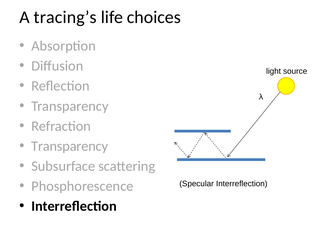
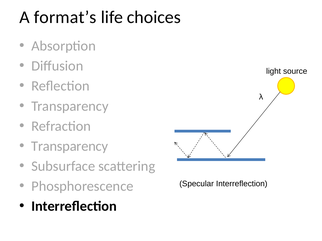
tracing’s: tracing’s -> format’s
